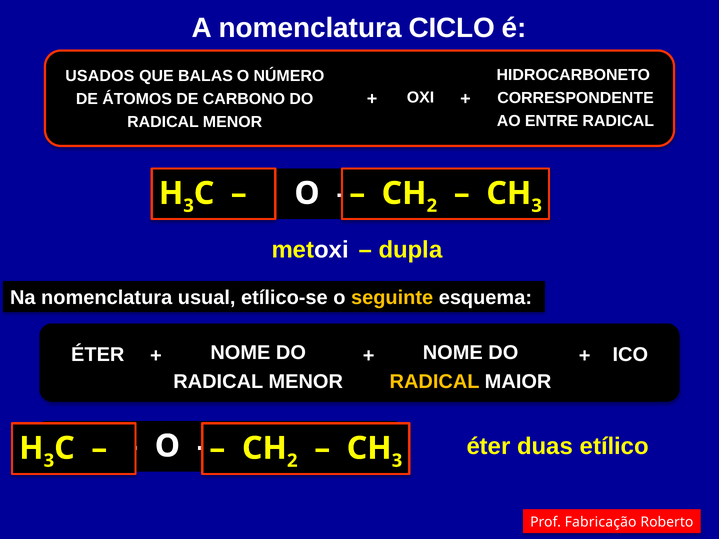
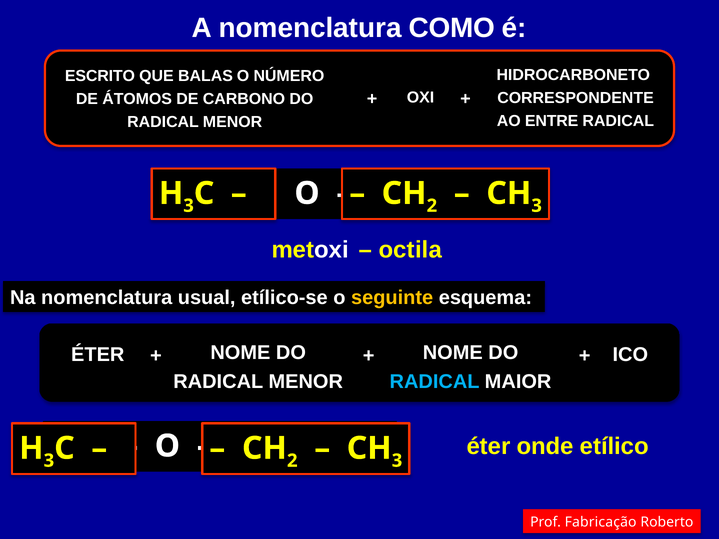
CICLO: CICLO -> COMO
USADOS: USADOS -> ESCRITO
dupla: dupla -> octila
RADICAL at (435, 382) colour: yellow -> light blue
duas: duas -> onde
